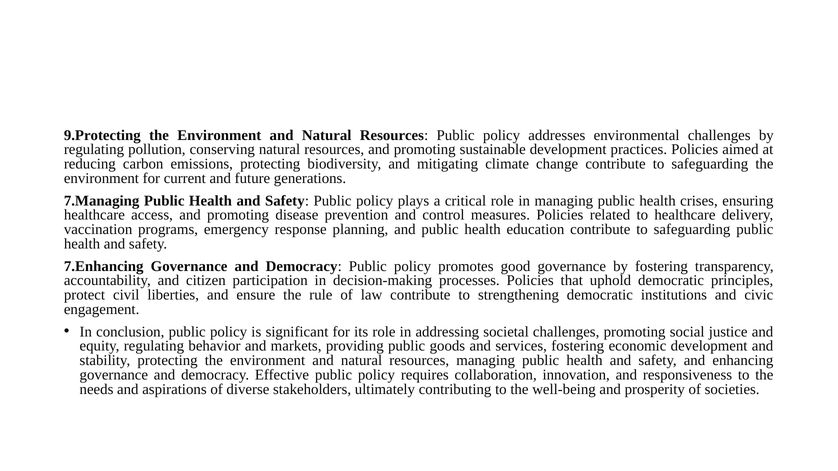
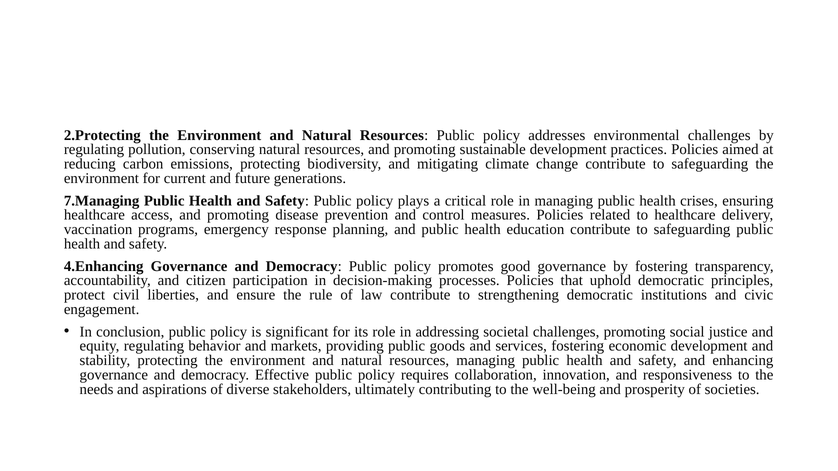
9.Protecting: 9.Protecting -> 2.Protecting
7.Enhancing: 7.Enhancing -> 4.Enhancing
